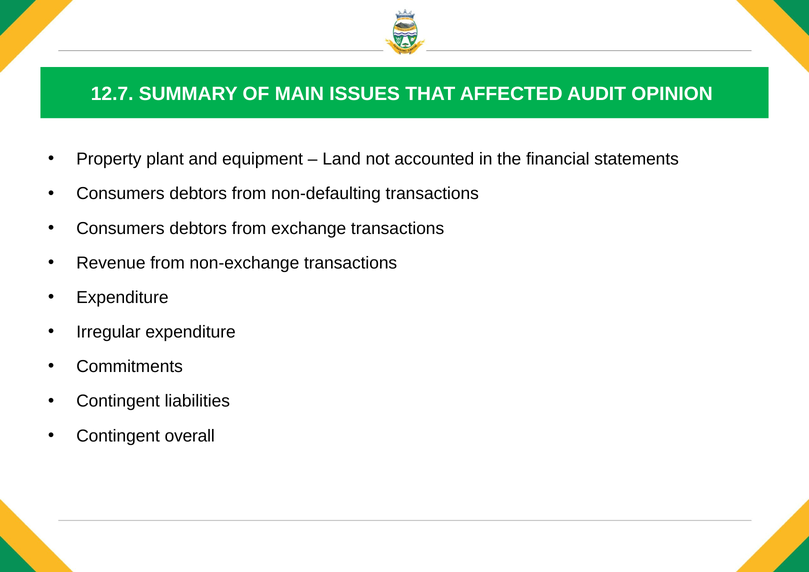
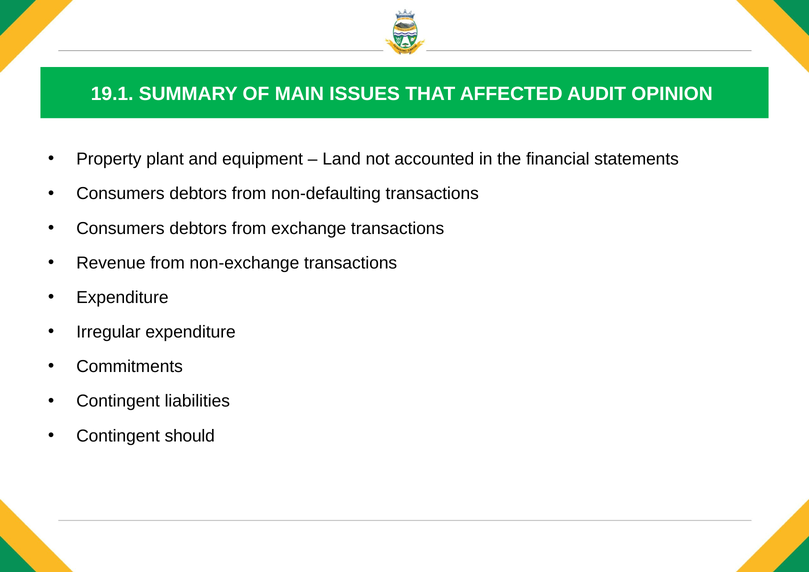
12.7: 12.7 -> 19.1
overall: overall -> should
